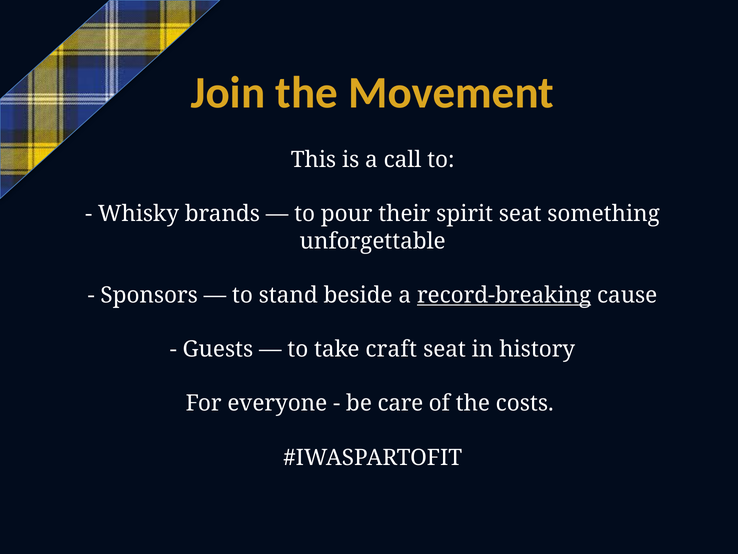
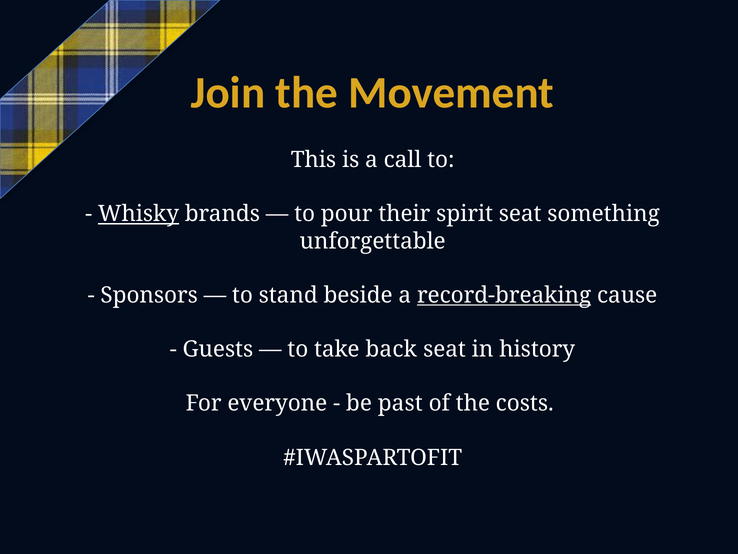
Whisky underline: none -> present
craft: craft -> back
care: care -> past
